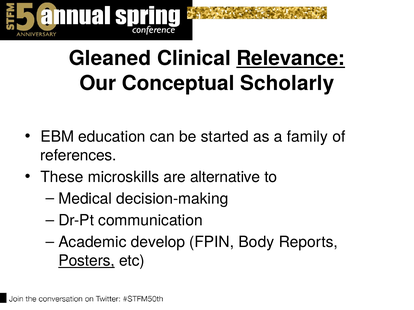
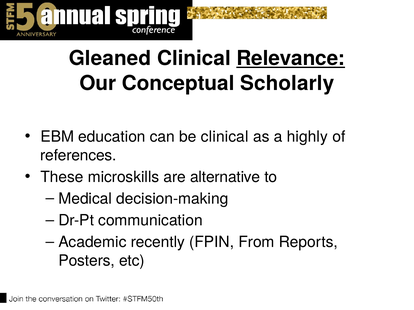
be started: started -> clinical
family: family -> highly
develop: develop -> recently
Body: Body -> From
Posters underline: present -> none
